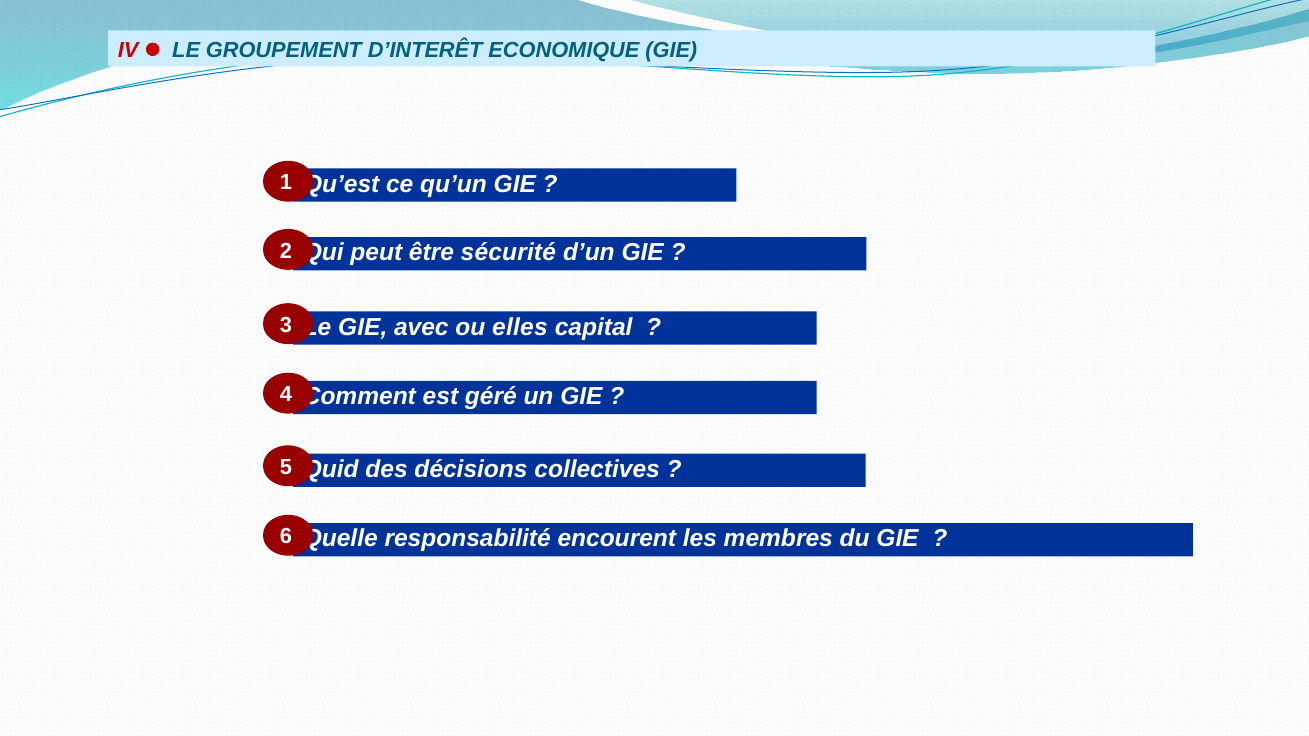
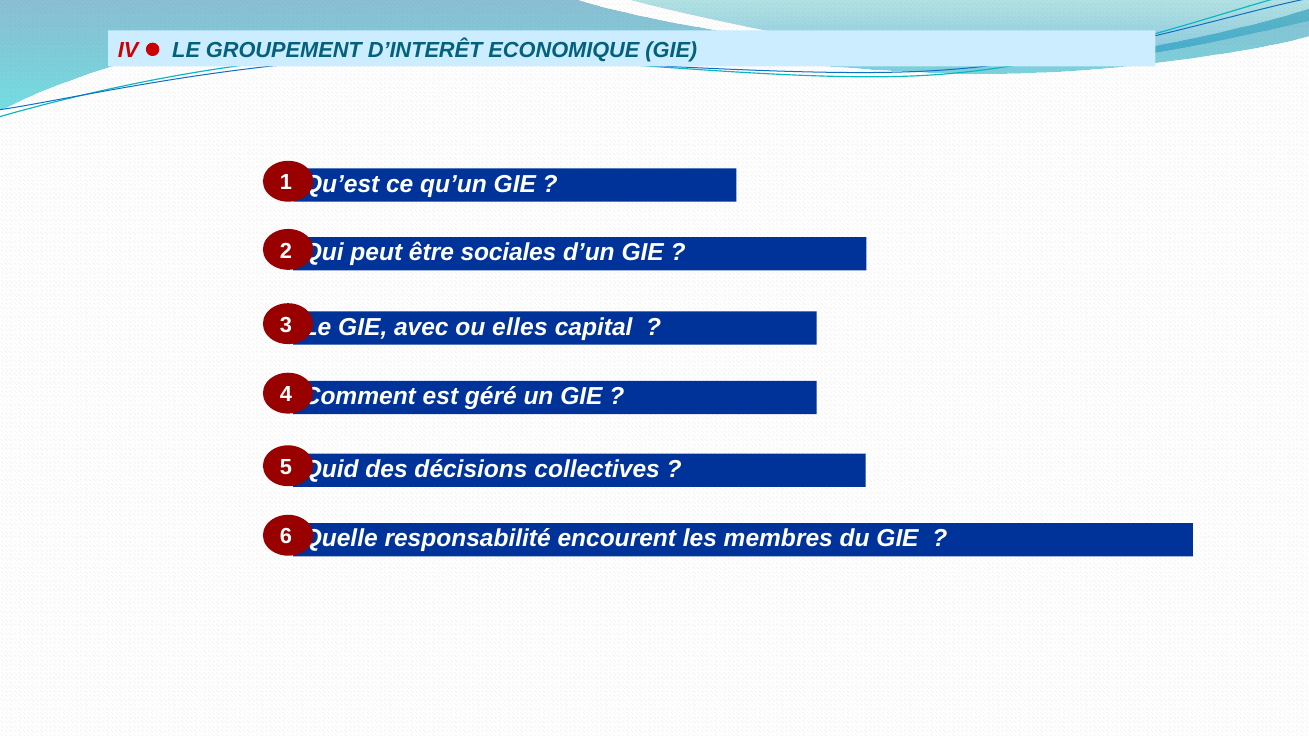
sécurité: sécurité -> sociales
